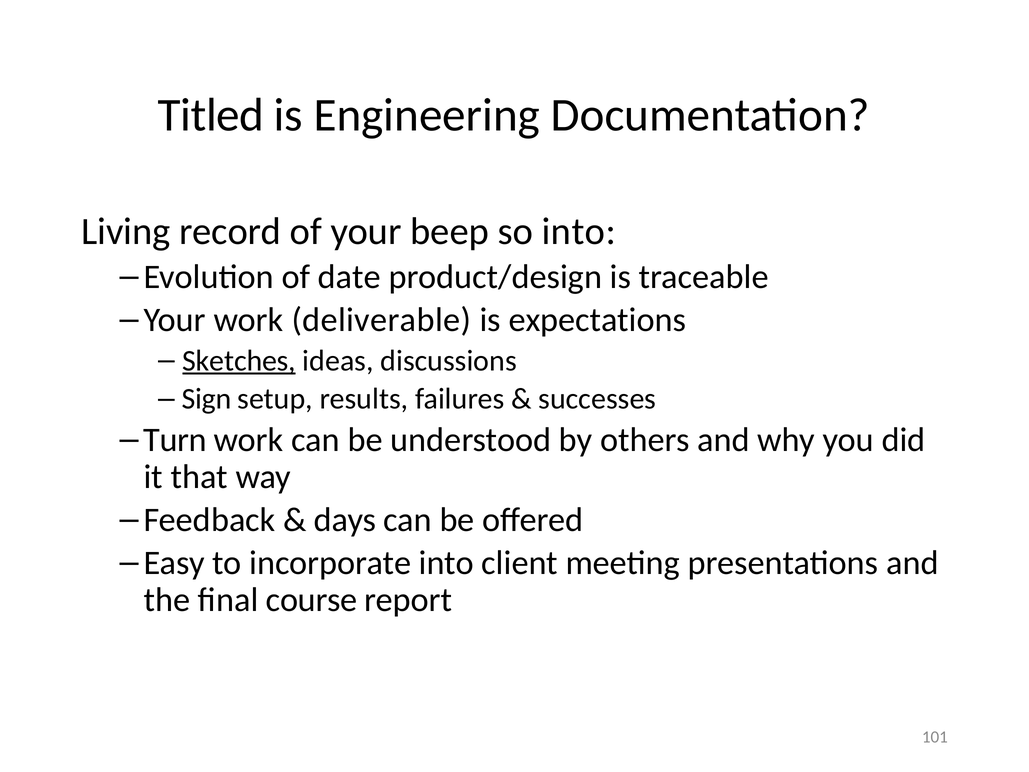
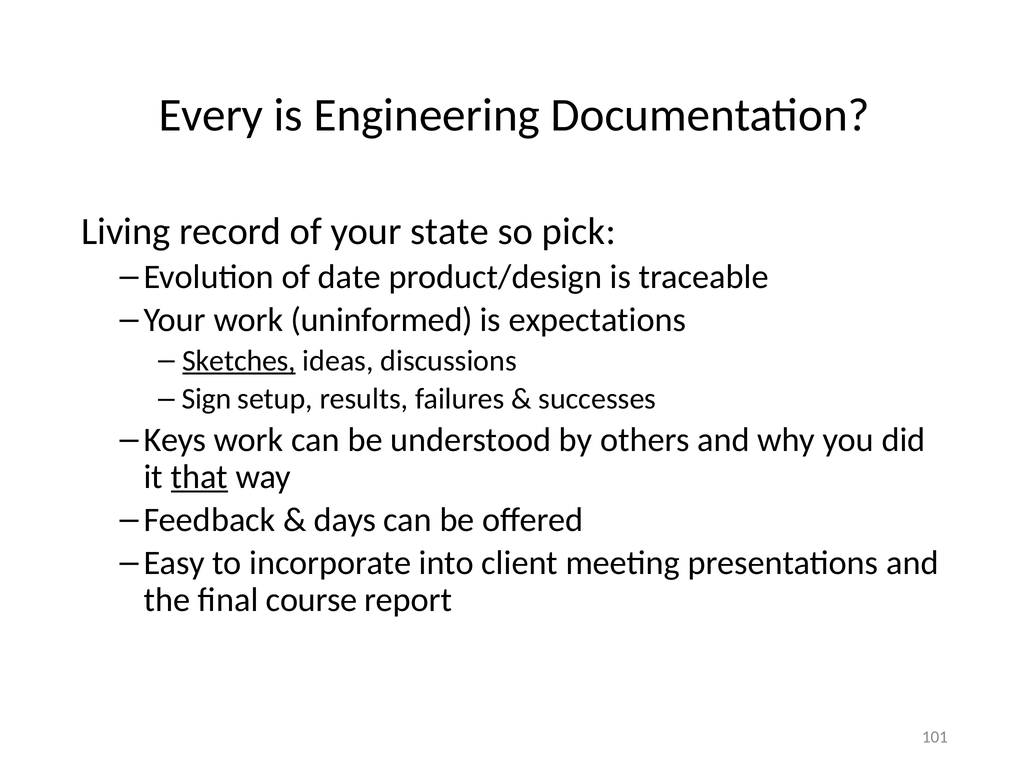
Titled: Titled -> Every
beep: beep -> state
so into: into -> pick
deliverable: deliverable -> uninformed
Turn: Turn -> Keys
that underline: none -> present
